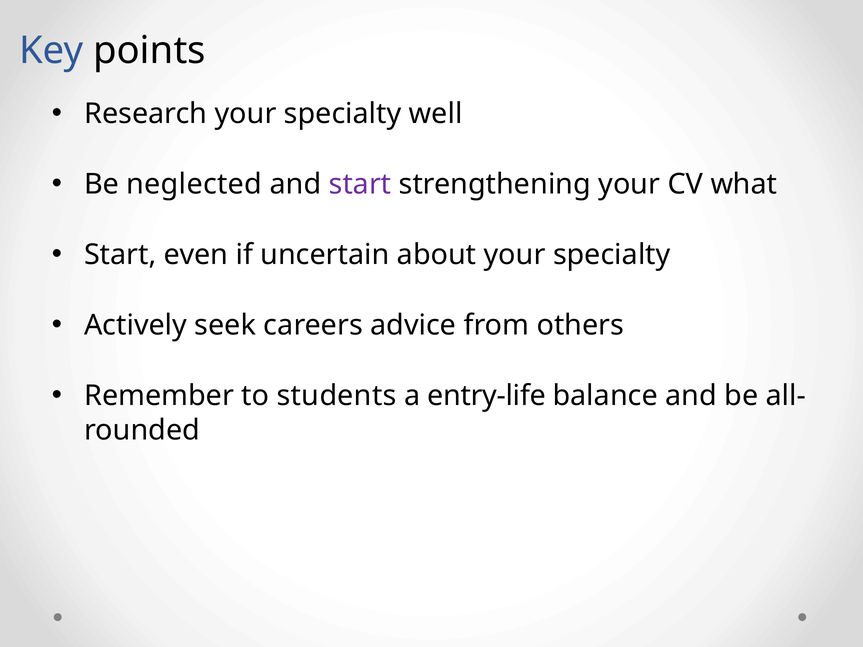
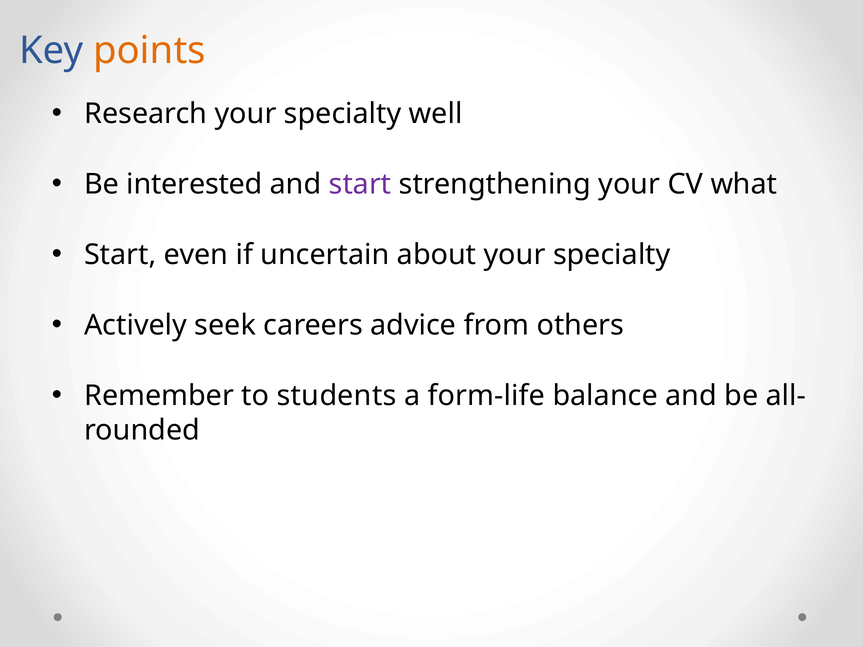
points colour: black -> orange
neglected: neglected -> interested
entry-life: entry-life -> form-life
